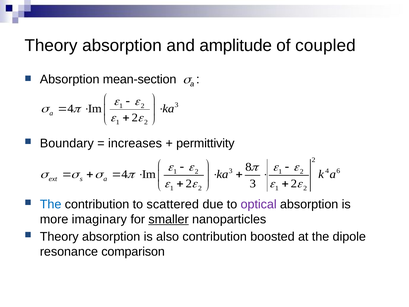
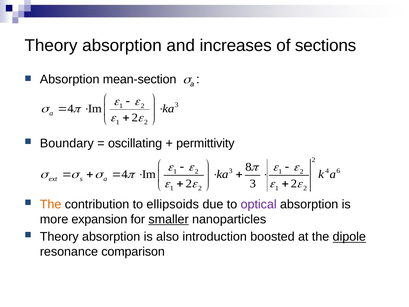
amplitude: amplitude -> increases
coupled: coupled -> sections
increases: increases -> oscillating
The at (51, 204) colour: blue -> orange
scattered: scattered -> ellipsoids
imaginary: imaginary -> expansion
also contribution: contribution -> introduction
dipole underline: none -> present
